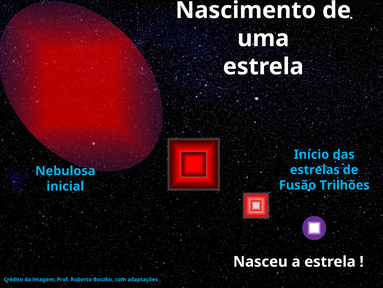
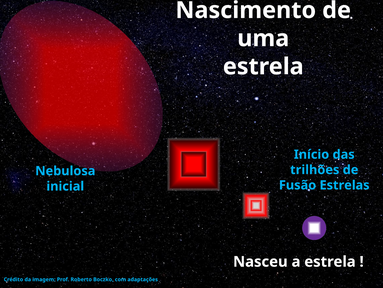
estrelas: estrelas -> trilhões
Trilhões: Trilhões -> Estrelas
